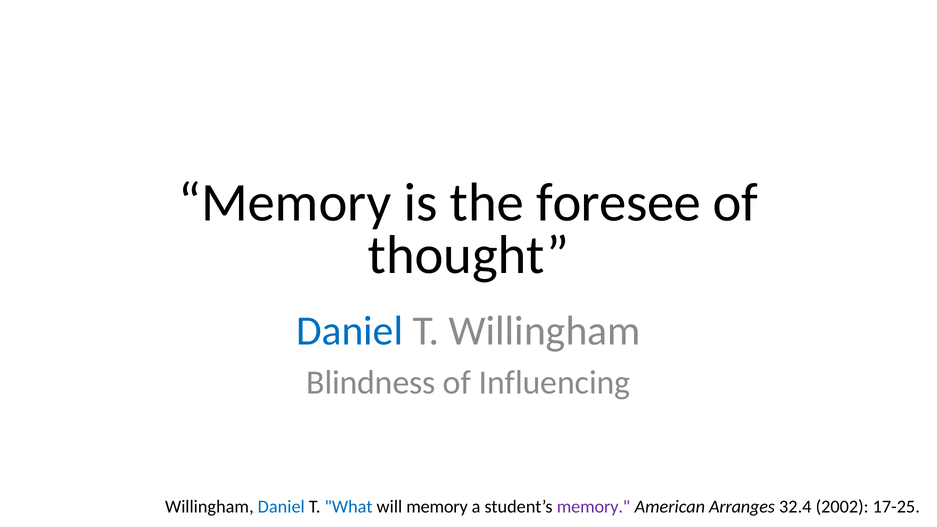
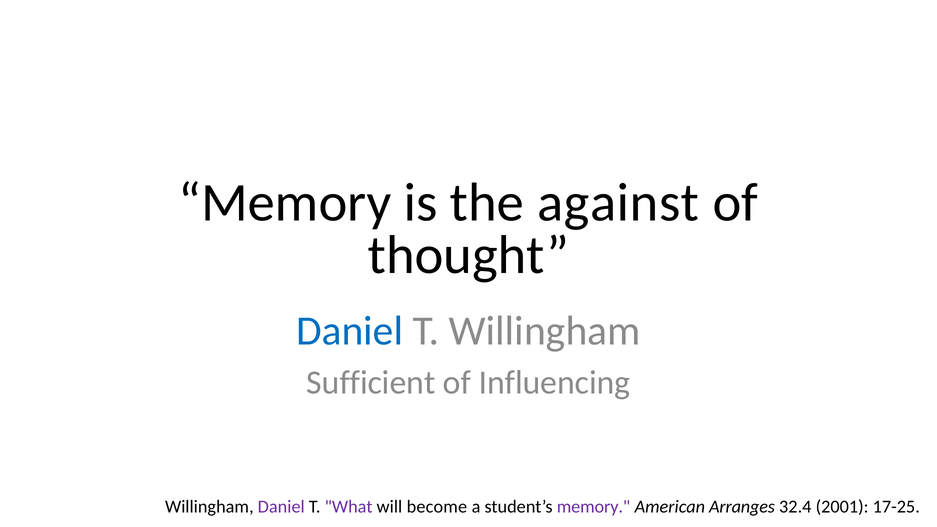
foresee: foresee -> against
Blindness: Blindness -> Sufficient
Daniel at (281, 507) colour: blue -> purple
What colour: blue -> purple
will memory: memory -> become
2002: 2002 -> 2001
